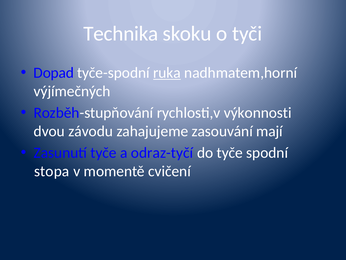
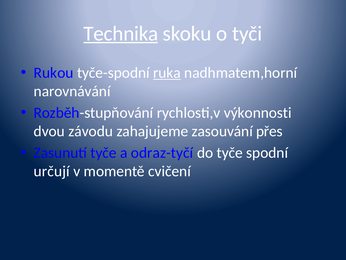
Technika underline: none -> present
Dopad: Dopad -> Rukou
výjímečných: výjímečných -> narovnávání
mají: mají -> přes
stopa: stopa -> určují
